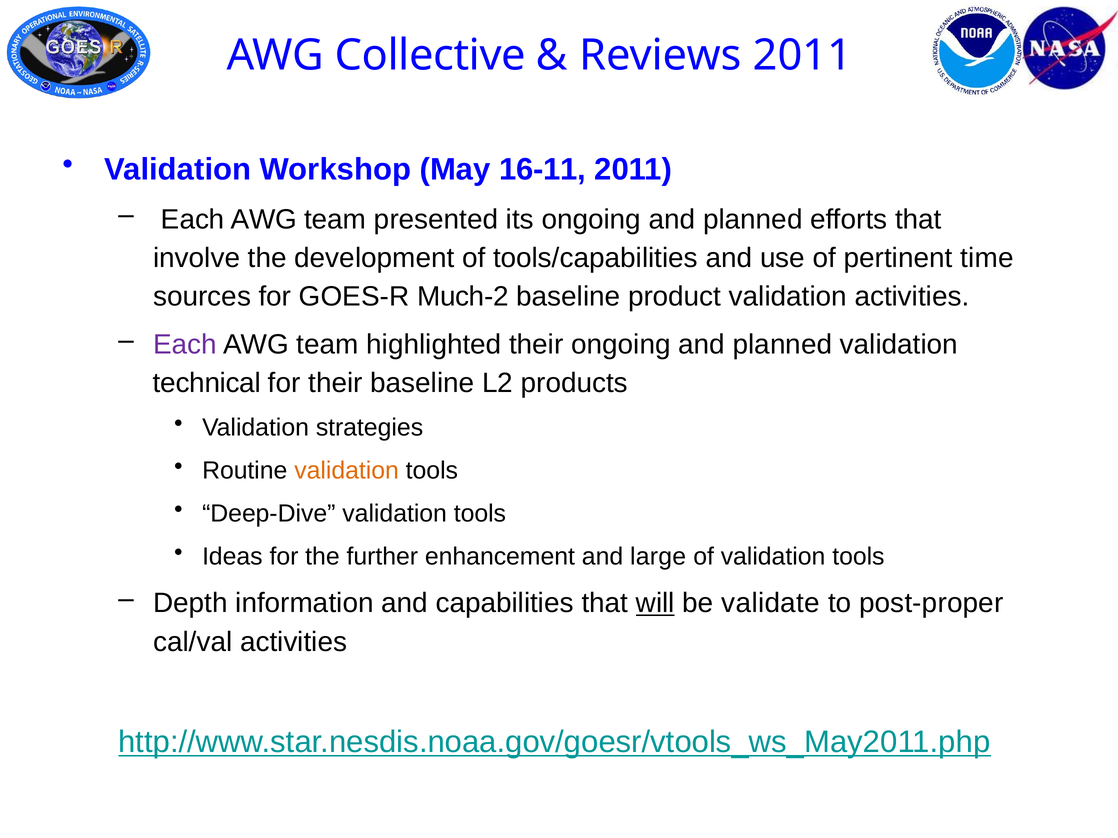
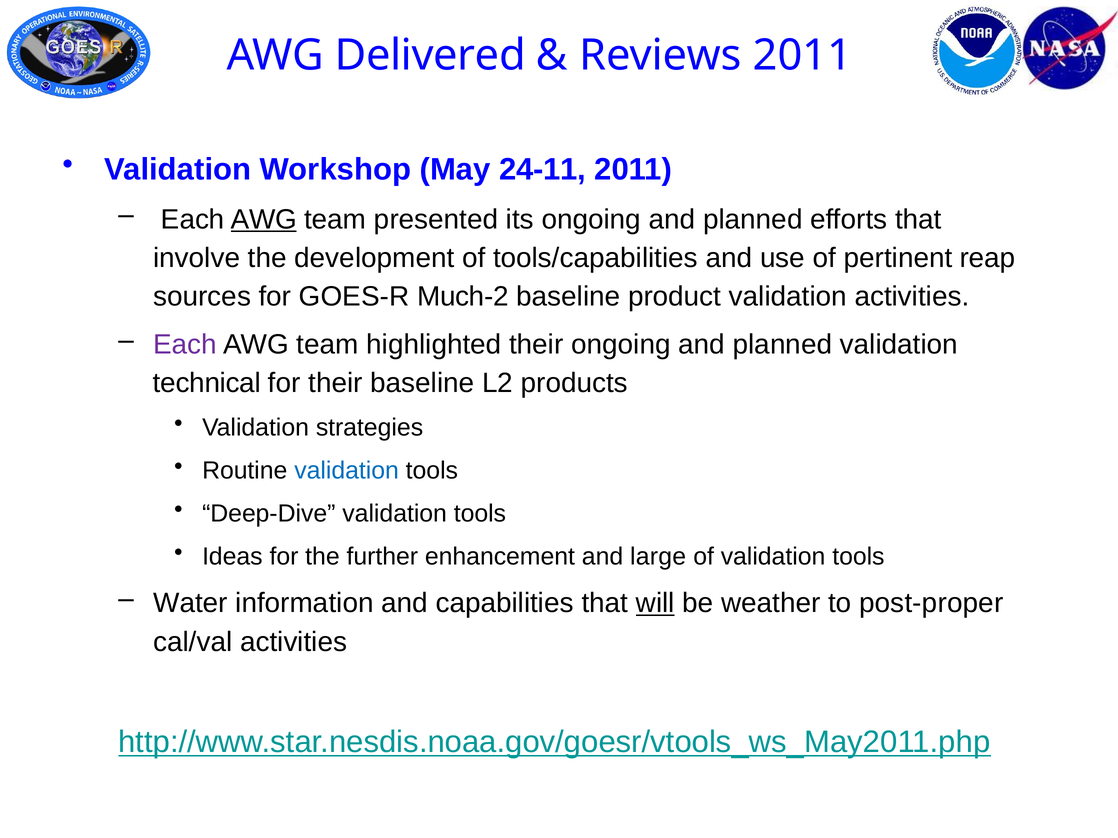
Collective: Collective -> Delivered
16-11: 16-11 -> 24-11
AWG at (264, 219) underline: none -> present
time: time -> reap
validation at (347, 471) colour: orange -> blue
Depth: Depth -> Water
validate: validate -> weather
